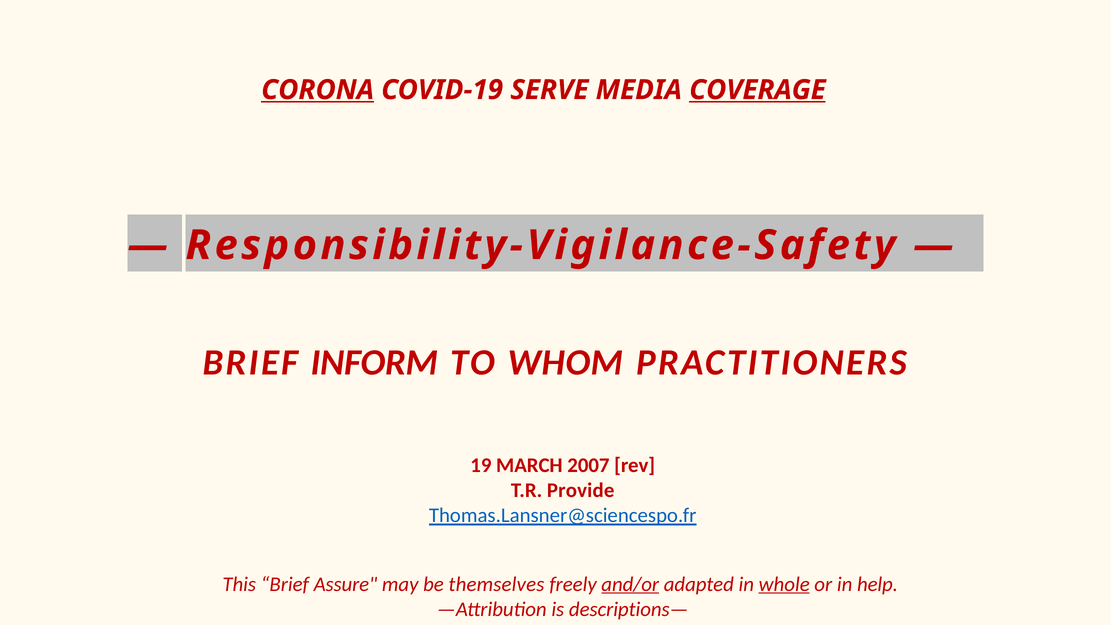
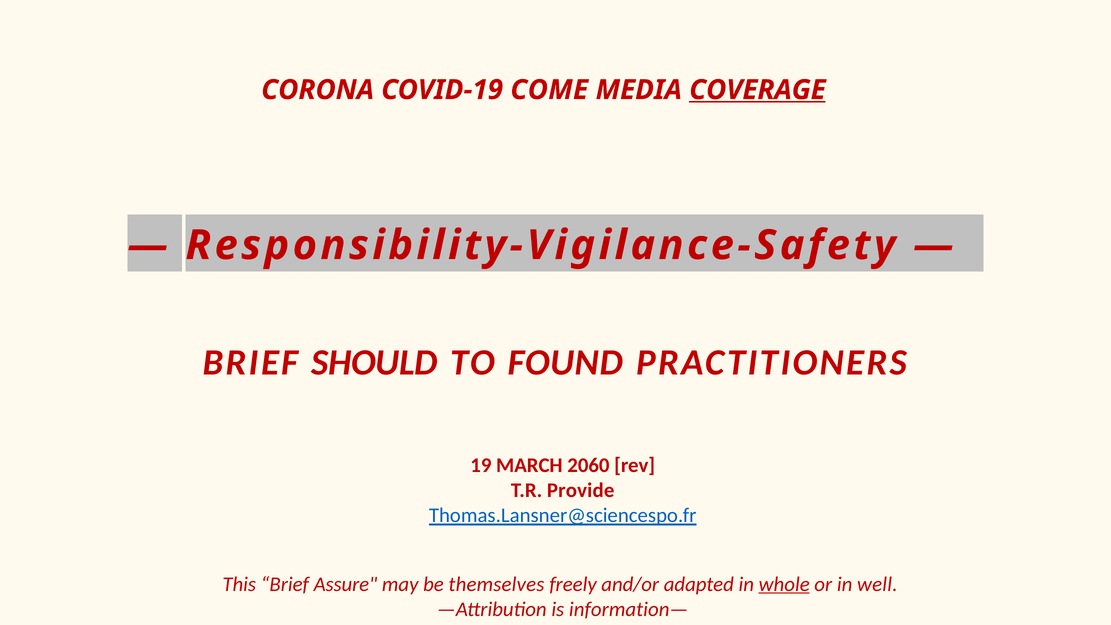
CORONA underline: present -> none
SERVE: SERVE -> COME
INFORM: INFORM -> SHOULD
WHOM: WHOM -> FOUND
2007: 2007 -> 2060
and/or underline: present -> none
help: help -> well
descriptions—: descriptions— -> information—
